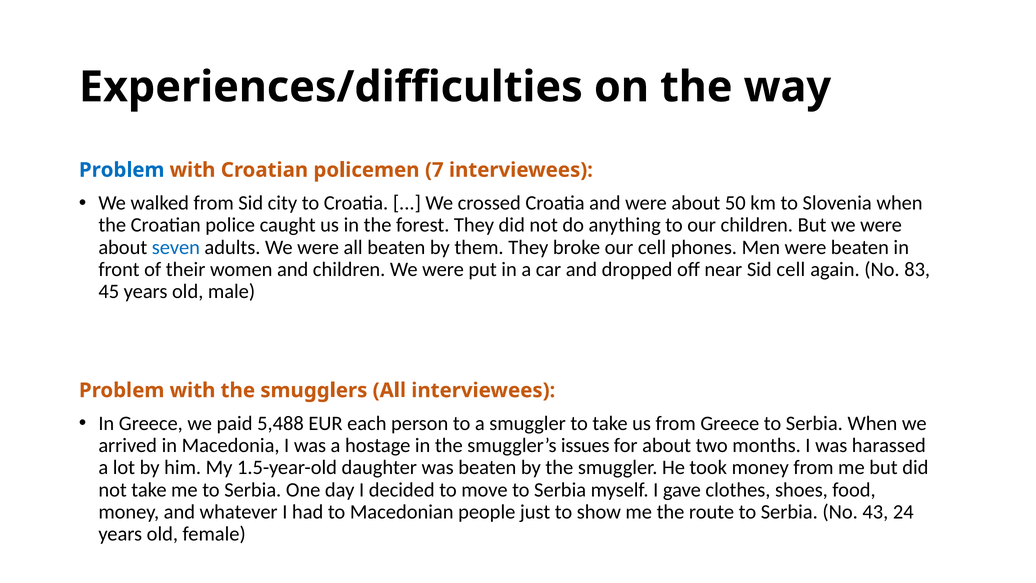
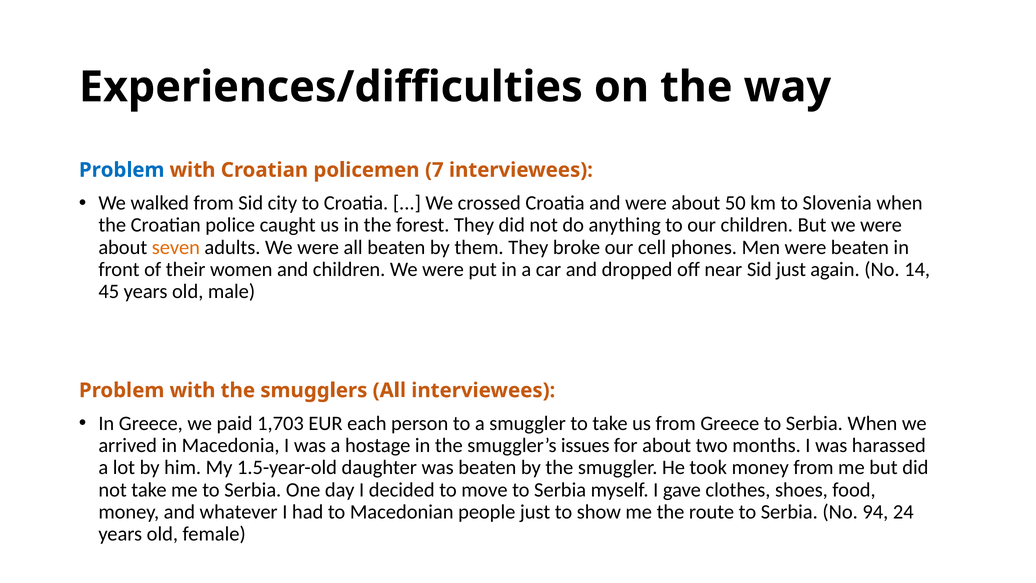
seven colour: blue -> orange
Sid cell: cell -> just
83: 83 -> 14
5,488: 5,488 -> 1,703
43: 43 -> 94
